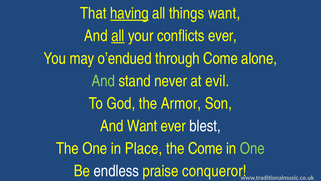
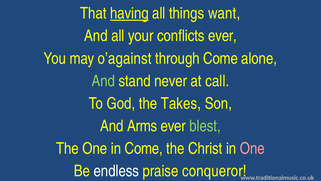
all at (118, 36) underline: present -> none
o’endued: o’endued -> o’against
evil: evil -> call
Armor: Armor -> Takes
And Want: Want -> Arms
blest colour: white -> light green
in Place: Place -> Come
the Come: Come -> Christ
One at (252, 148) colour: light green -> pink
